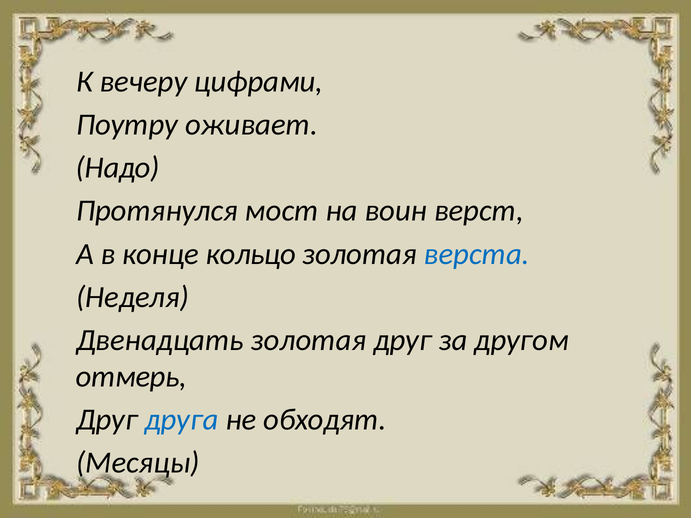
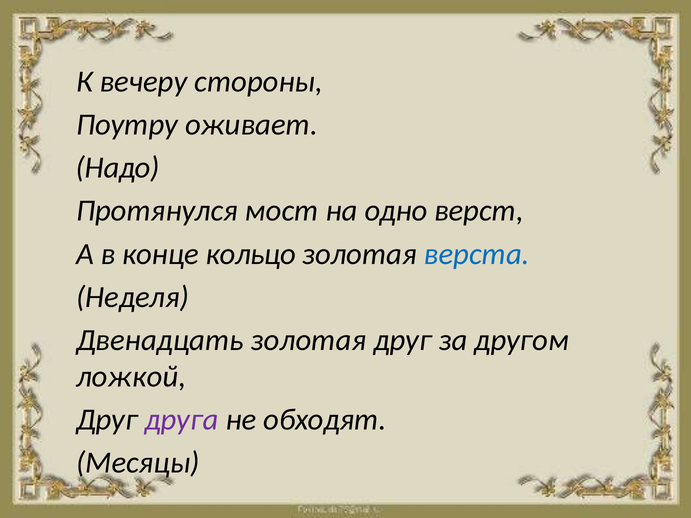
цифрами: цифрами -> стороны
воин: воин -> одно
отмерь: отмерь -> ложкой
друга colour: blue -> purple
